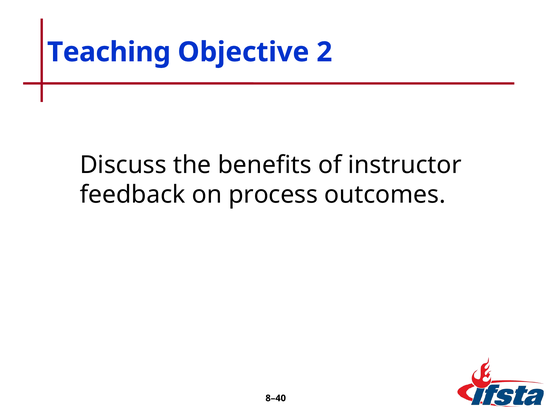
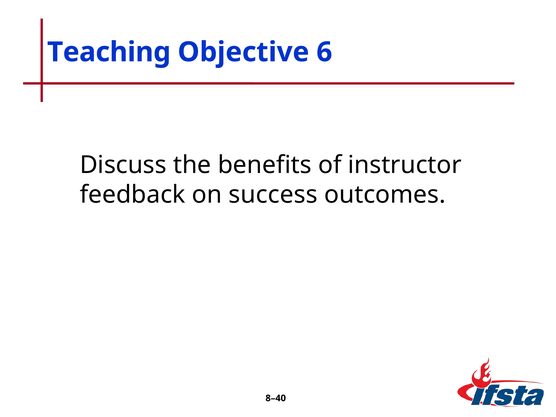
2: 2 -> 6
process: process -> success
